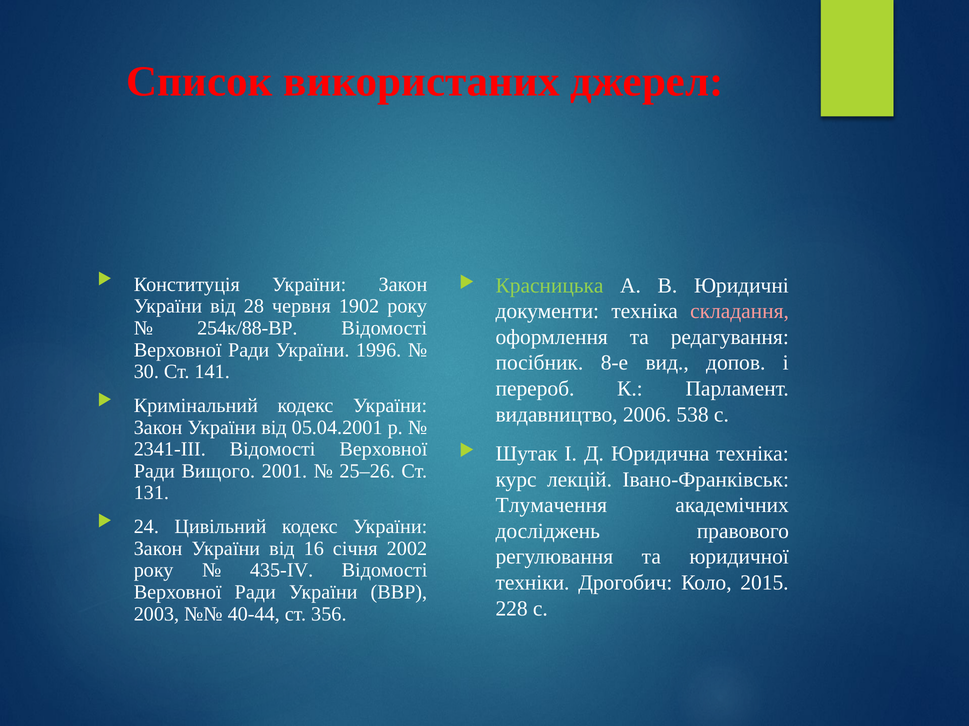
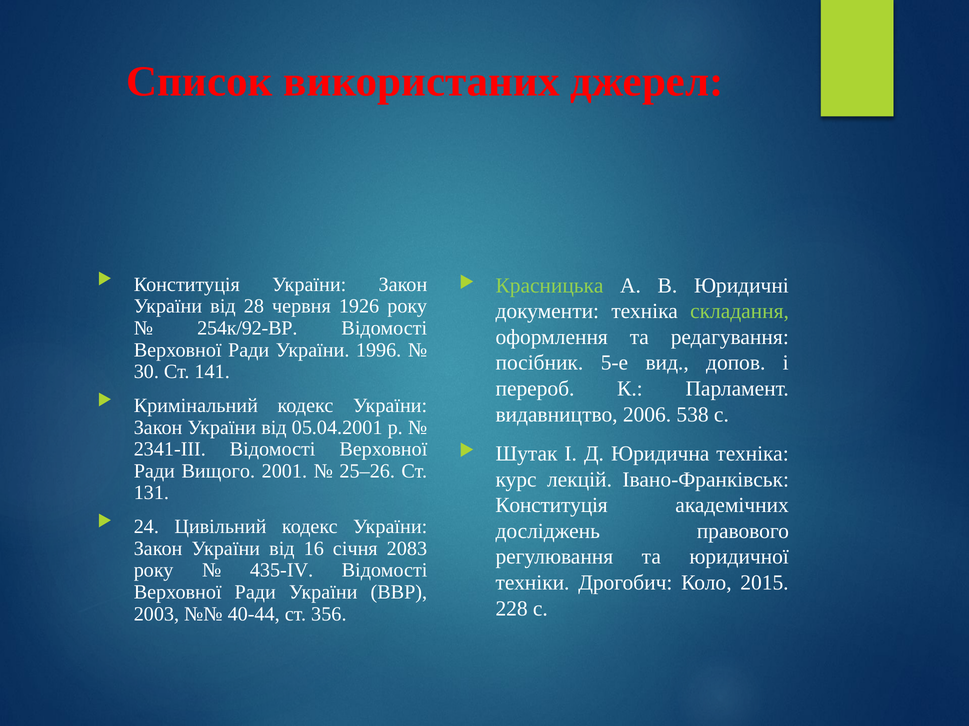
1902: 1902 -> 1926
складання colour: pink -> light green
254к/88-ВР: 254к/88-ВР -> 254к/92-ВР
8-е: 8-е -> 5-е
Тлумачення at (551, 506): Тлумачення -> Конституція
2002: 2002 -> 2083
